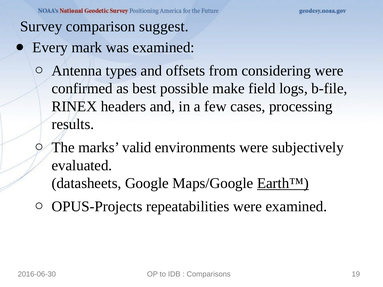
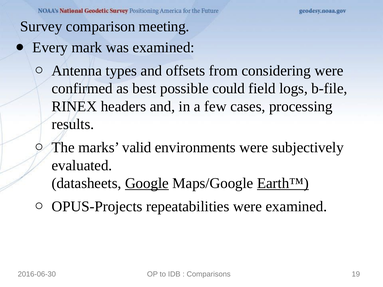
suggest: suggest -> meeting
make: make -> could
Google underline: none -> present
